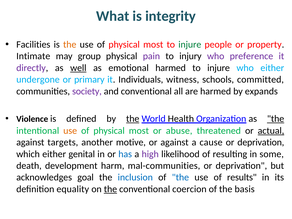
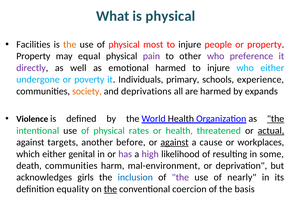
is integrity: integrity -> physical
injure at (190, 44) colour: green -> black
Intimate at (33, 56): Intimate -> Property
group: group -> equal
injury: injury -> other
well underline: present -> none
primary: primary -> poverty
witness: witness -> primary
committed: committed -> experience
society colour: purple -> orange
and conventional: conventional -> deprivations
the at (133, 119) underline: present -> none
use at (70, 131) colour: orange -> black
most at (139, 131): most -> rates
or abuse: abuse -> health
motive: motive -> before
against at (175, 142) underline: none -> present
deprivation at (261, 142): deprivation -> workplaces
has colour: blue -> purple
death development: development -> communities
mal-communities: mal-communities -> mal-environment
goal: goal -> girls
the at (180, 177) colour: blue -> purple
results: results -> nearly
